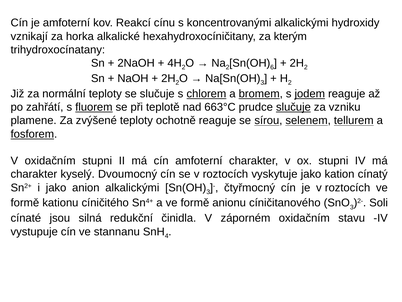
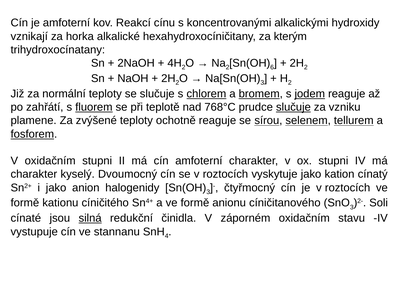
663°C: 663°C -> 768°C
anion alkalickými: alkalickými -> halogenidy
silná underline: none -> present
